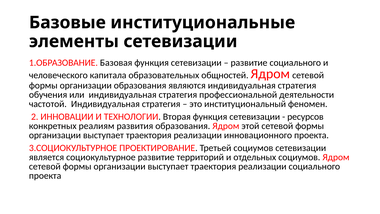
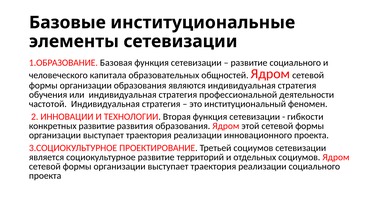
ресурсов: ресурсов -> гибкости
конкретных реалиям: реалиям -> развитие
